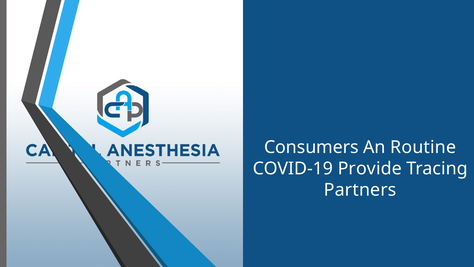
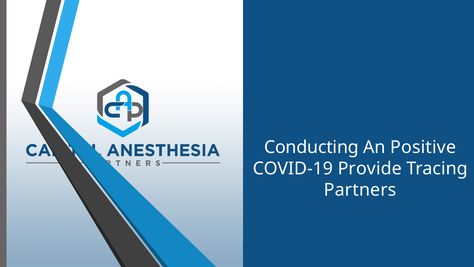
Consumers: Consumers -> Conducting
Routine: Routine -> Positive
